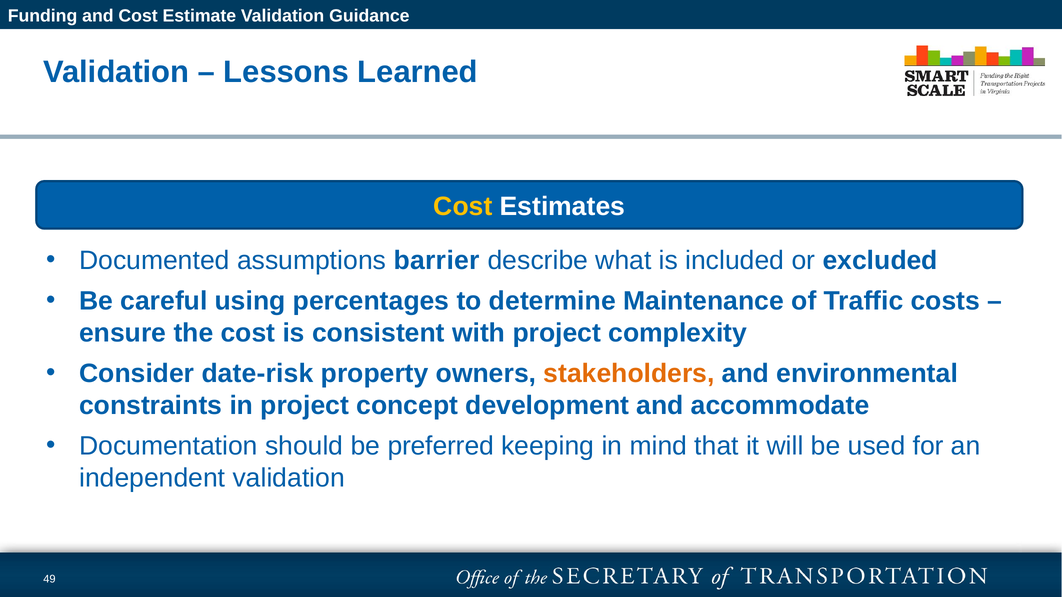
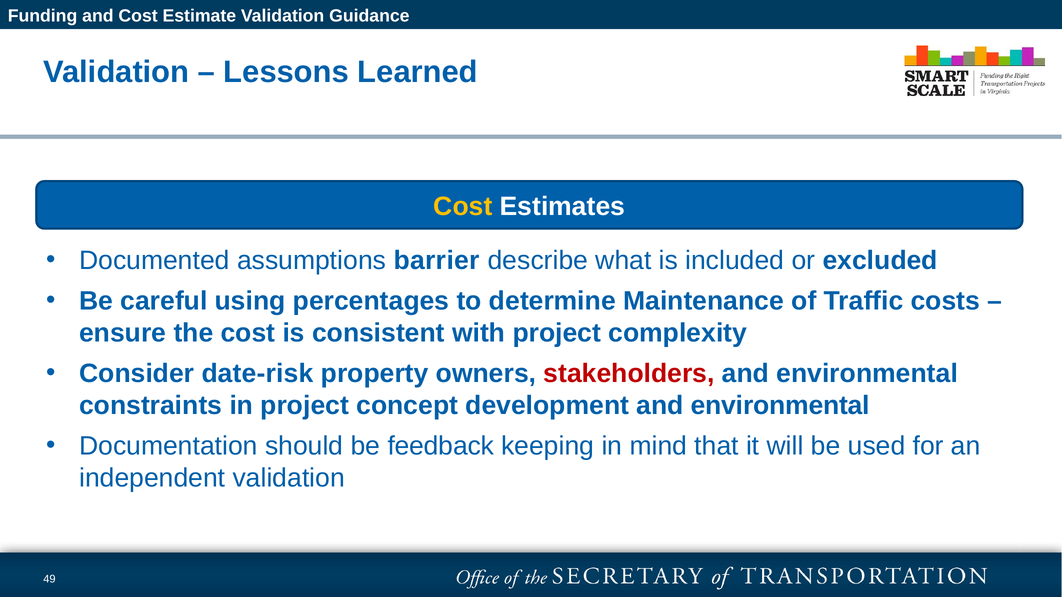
stakeholders colour: orange -> red
development and accommodate: accommodate -> environmental
preferred: preferred -> feedback
